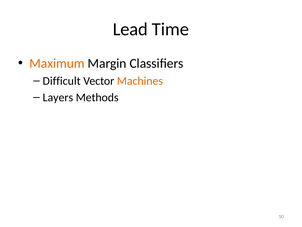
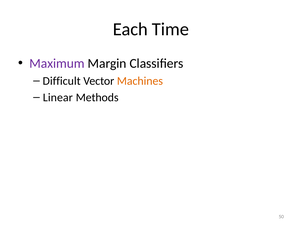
Lead: Lead -> Each
Maximum colour: orange -> purple
Layers: Layers -> Linear
